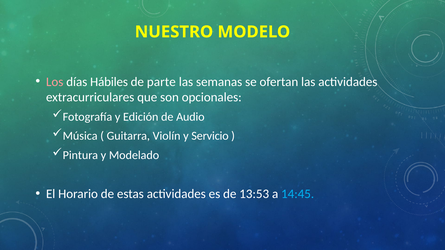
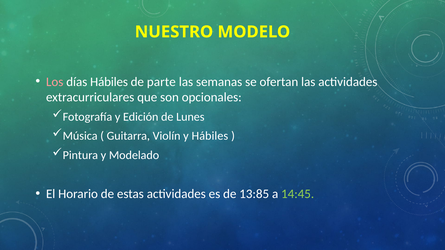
Audio: Audio -> Lunes
y Servicio: Servicio -> Hábiles
13:53: 13:53 -> 13:85
14:45 colour: light blue -> light green
